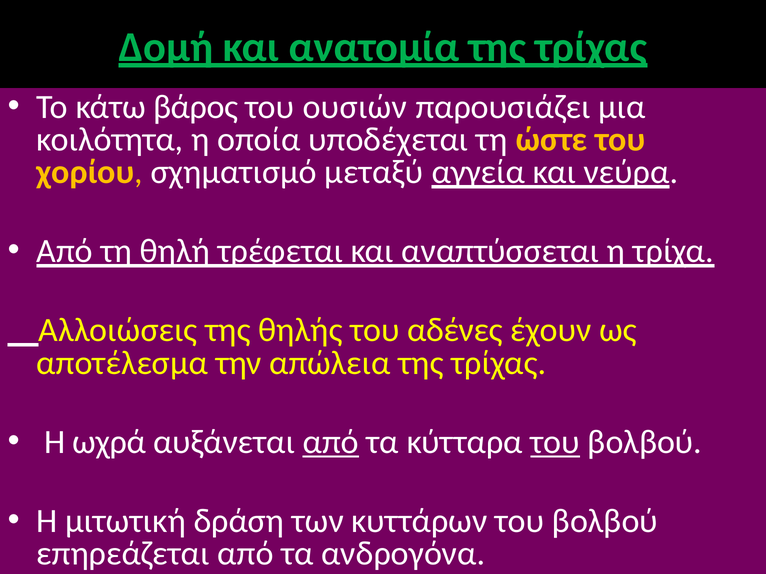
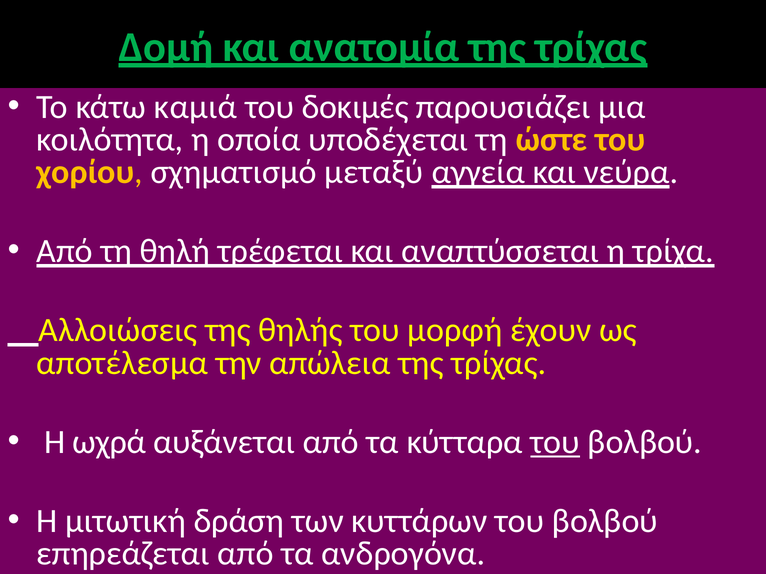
βάρος: βάρος -> καμιά
ουσιών: ουσιών -> δοκιμές
αδένες: αδένες -> μορφή
από at (331, 442) underline: present -> none
